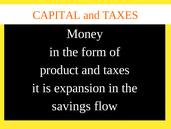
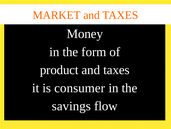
CAPITAL: CAPITAL -> MARKET
expansion: expansion -> consumer
